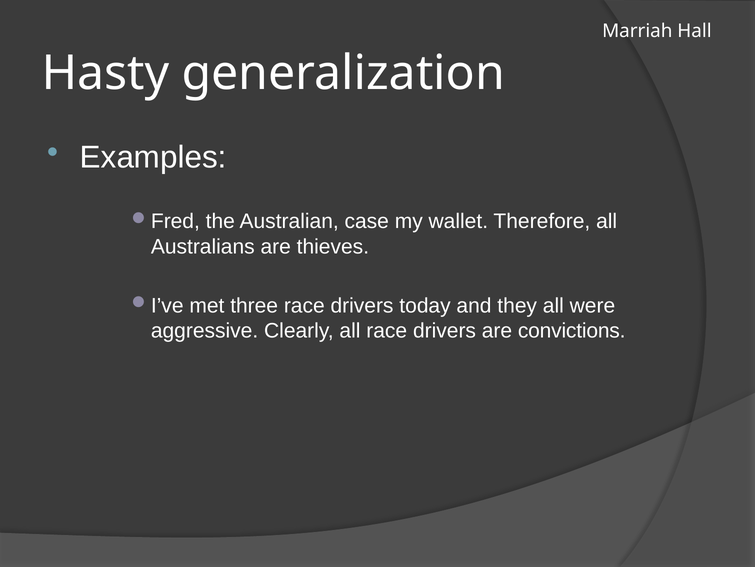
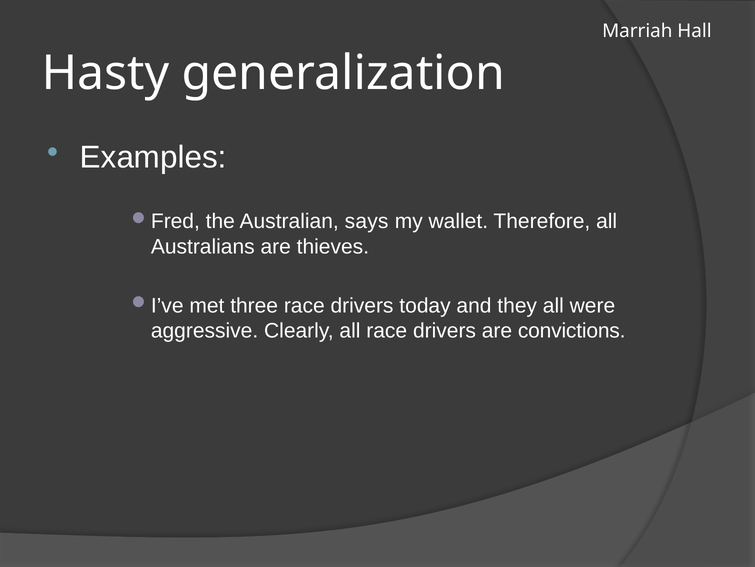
case: case -> says
